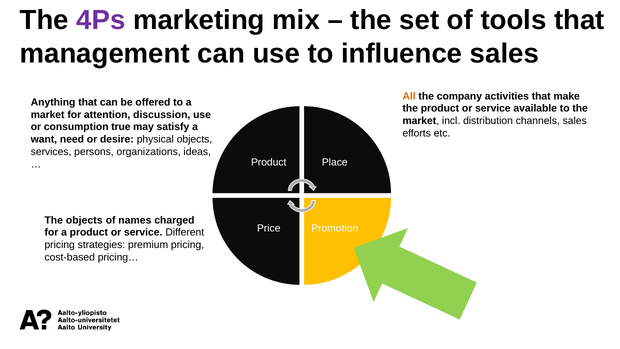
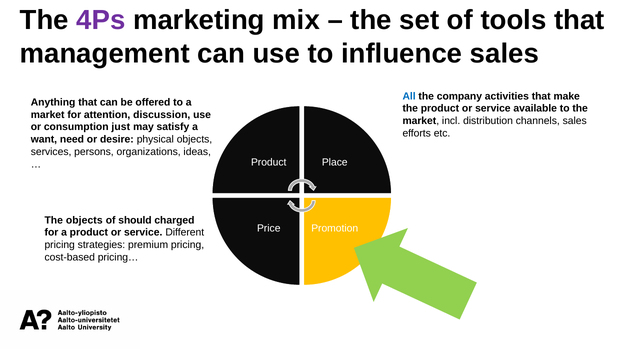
All colour: orange -> blue
true: true -> just
names: names -> should
